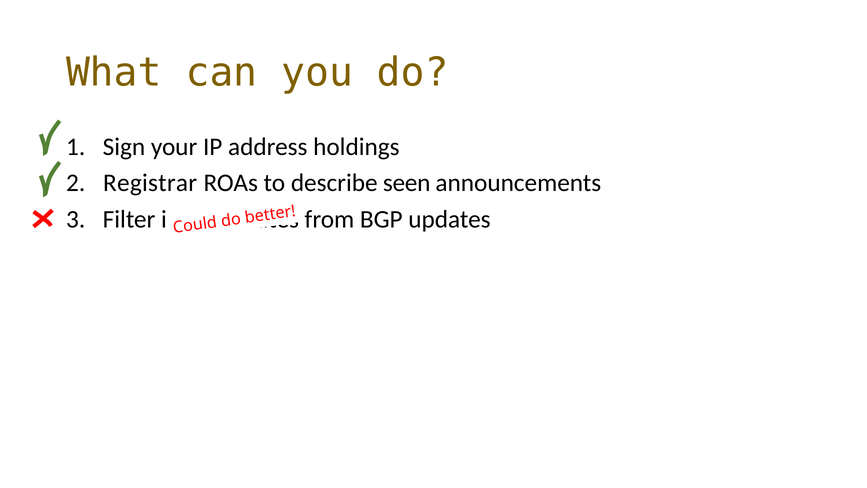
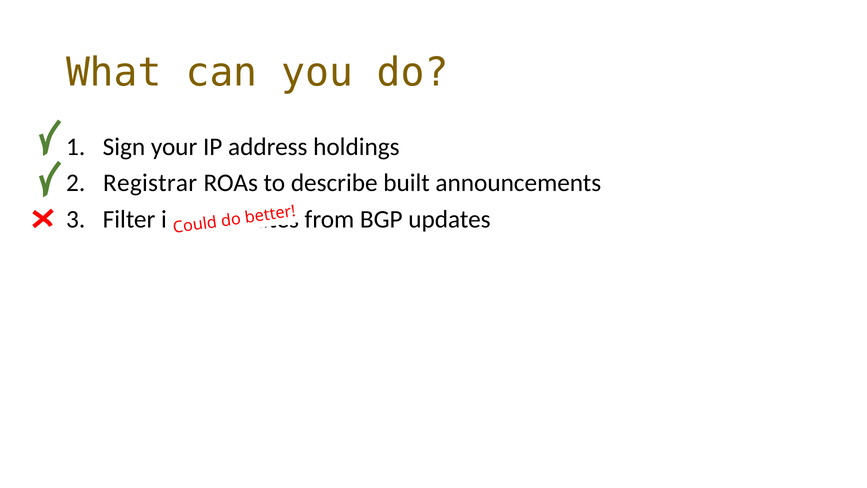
seen: seen -> built
